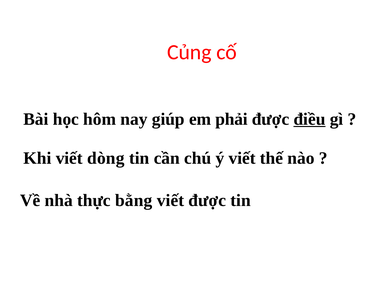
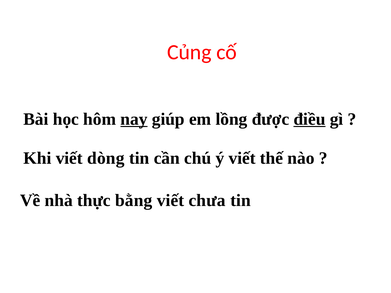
nay underline: none -> present
phải: phải -> lồng
viết được: được -> chưa
